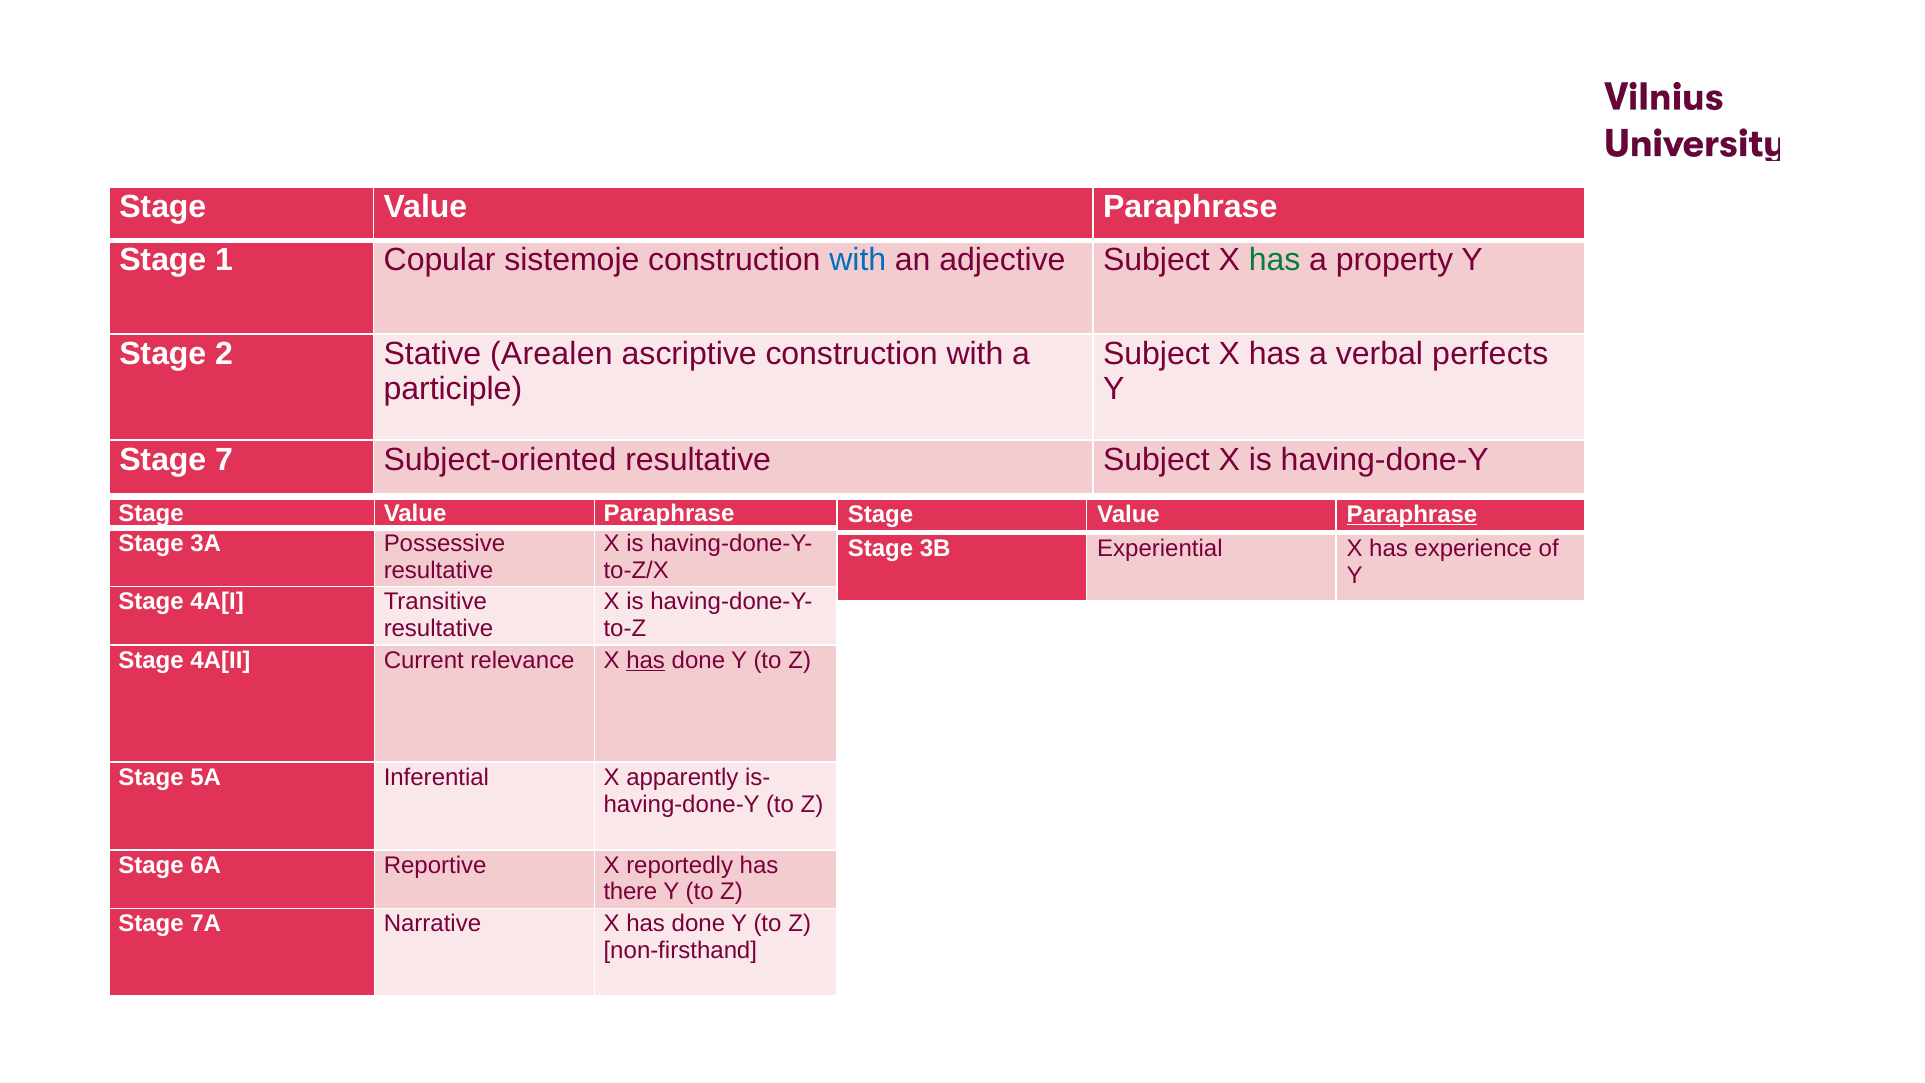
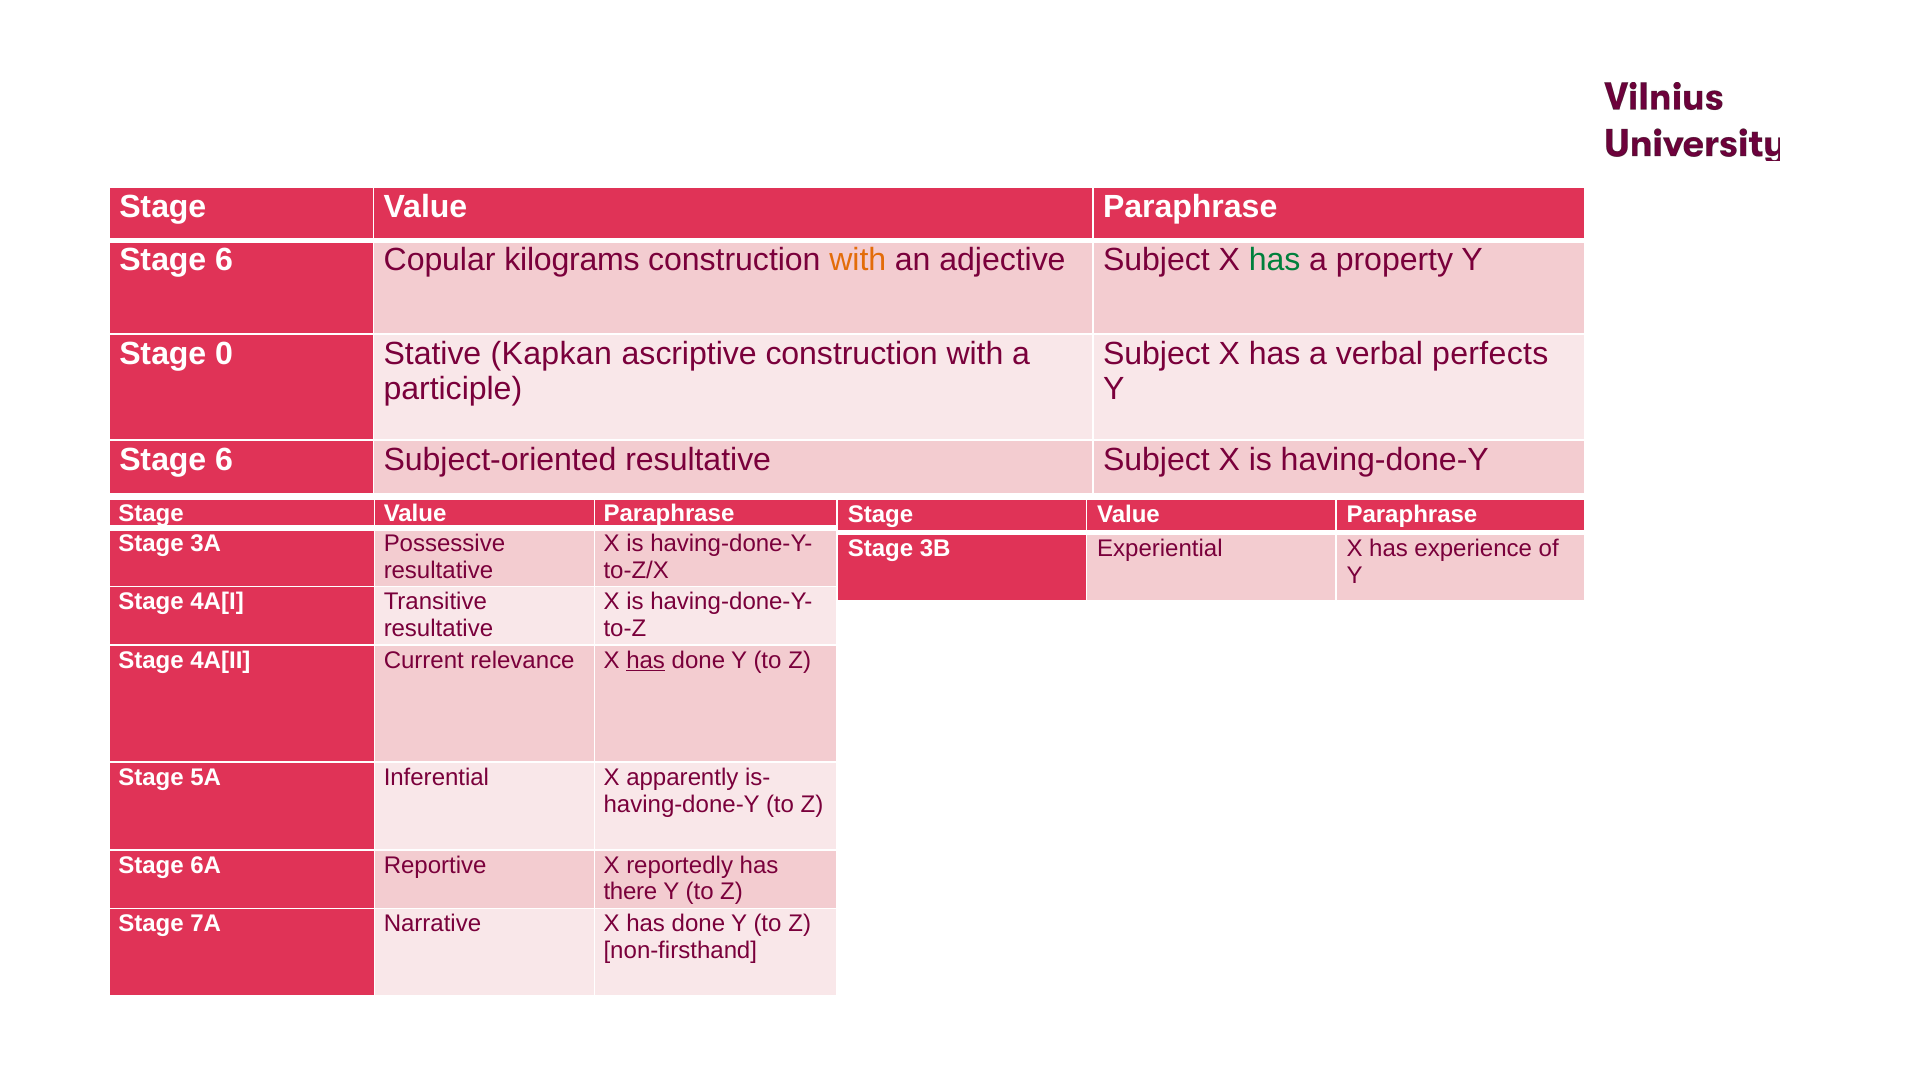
1 at (224, 260): 1 -> 6
sistemoje: sistemoje -> kilograms
with at (858, 260) colour: blue -> orange
2: 2 -> 0
Arealen: Arealen -> Kapkan
7 at (224, 460): 7 -> 6
Paraphrase at (1412, 514) underline: present -> none
